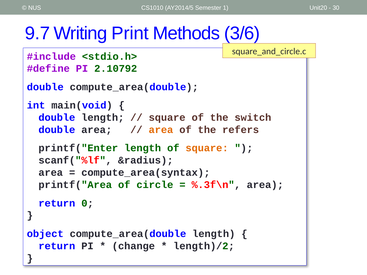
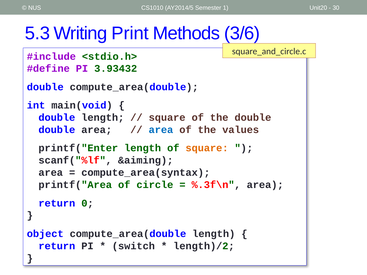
9.7: 9.7 -> 5.3
2.10792: 2.10792 -> 3.93432
the switch: switch -> double
area at (161, 130) colour: orange -> blue
refers: refers -> values
&radius: &radius -> &aiming
change: change -> switch
